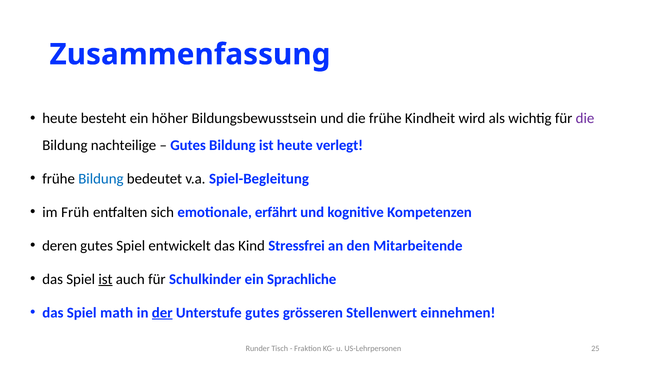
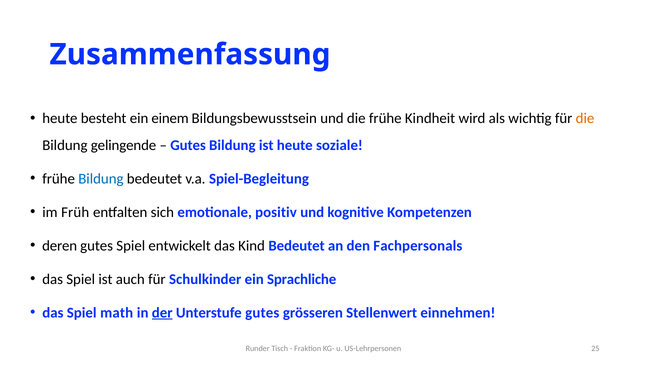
höher: höher -> einem
die at (585, 118) colour: purple -> orange
nachteilige: nachteilige -> gelingende
verlegt: verlegt -> soziale
erfährt: erfährt -> positiv
Kind Stressfrei: Stressfrei -> Bedeutet
Mitarbeitende: Mitarbeitende -> Fachpersonals
ist at (105, 279) underline: present -> none
